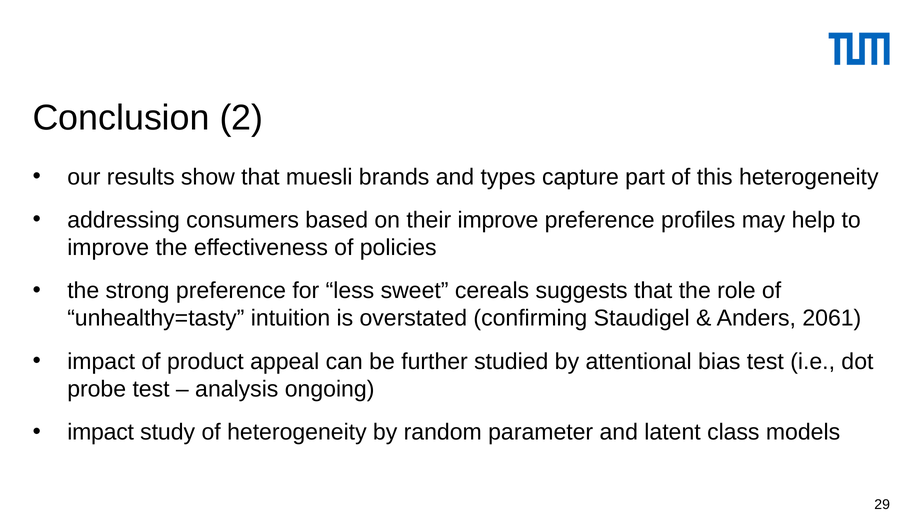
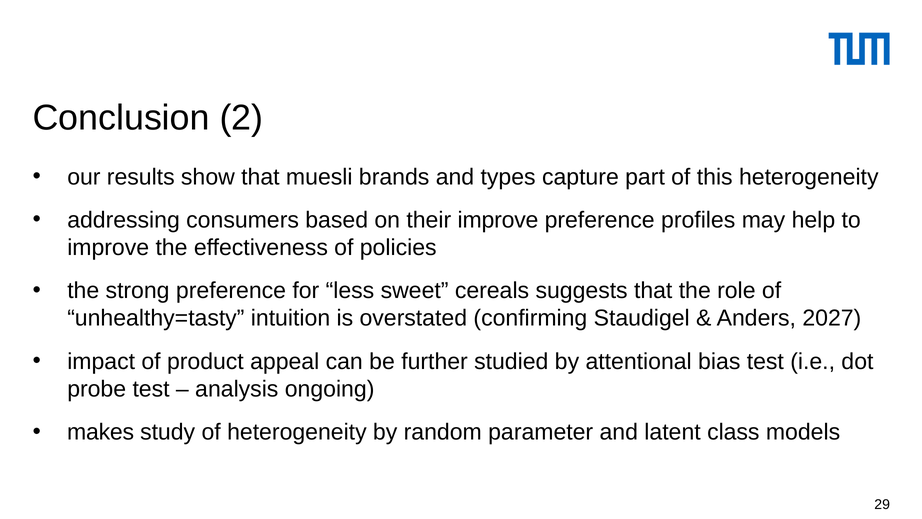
2061: 2061 -> 2027
impact at (101, 432): impact -> makes
